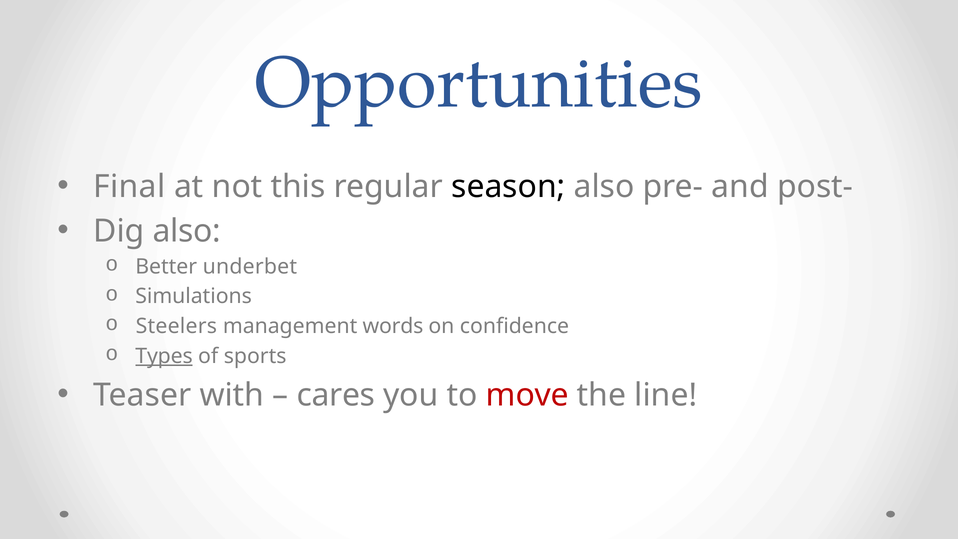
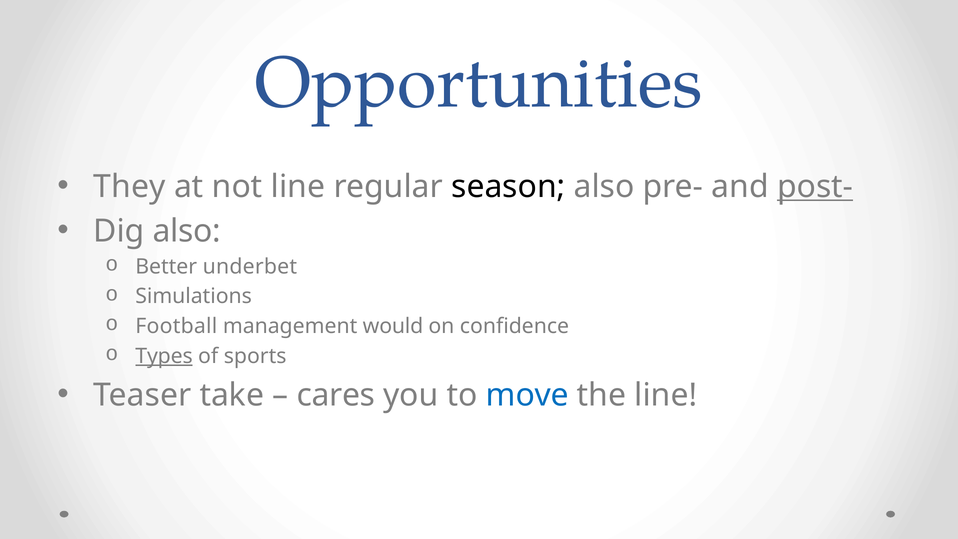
Final: Final -> They
not this: this -> line
post- underline: none -> present
Steelers: Steelers -> Football
words: words -> would
with: with -> take
move colour: red -> blue
